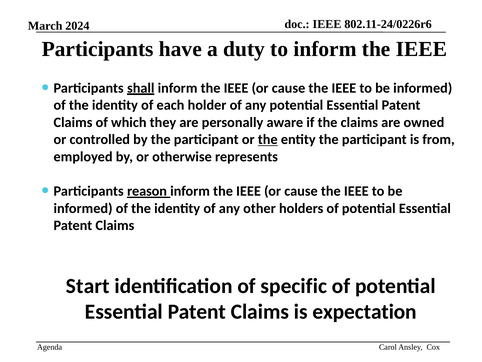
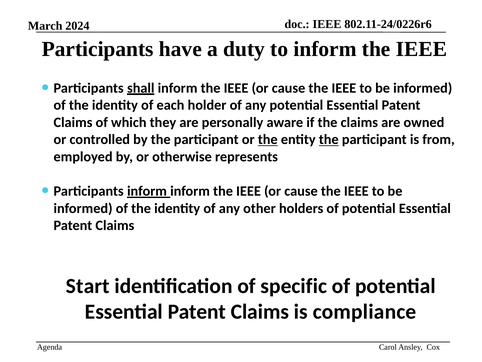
the at (329, 139) underline: none -> present
Participants reason: reason -> inform
expectation: expectation -> compliance
